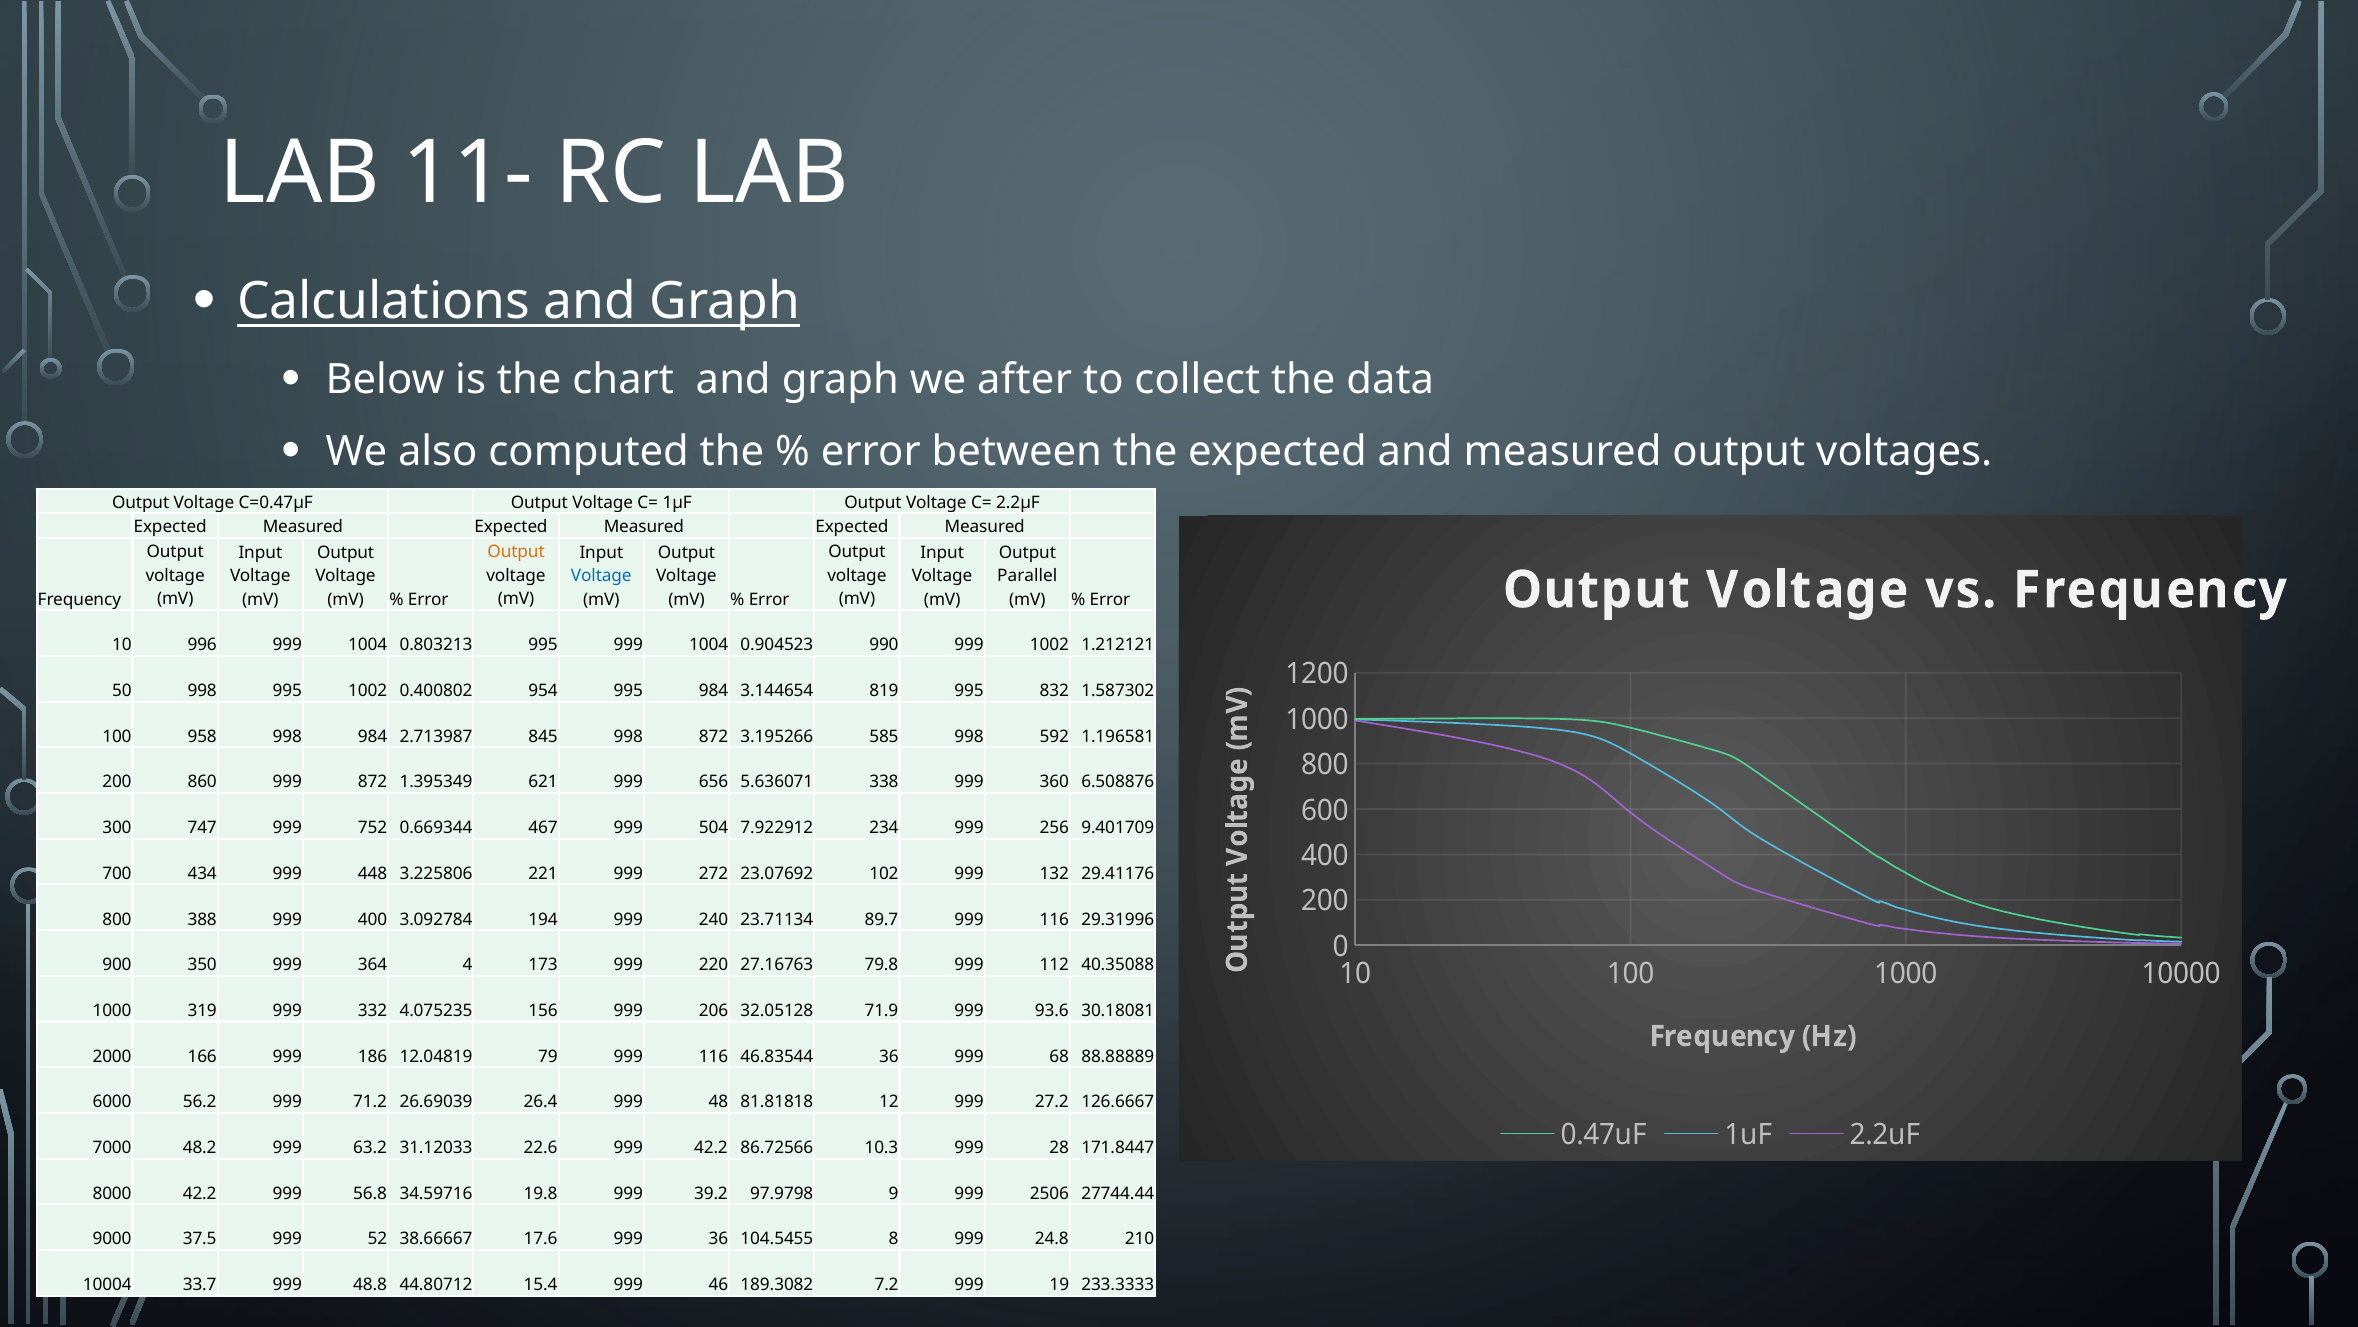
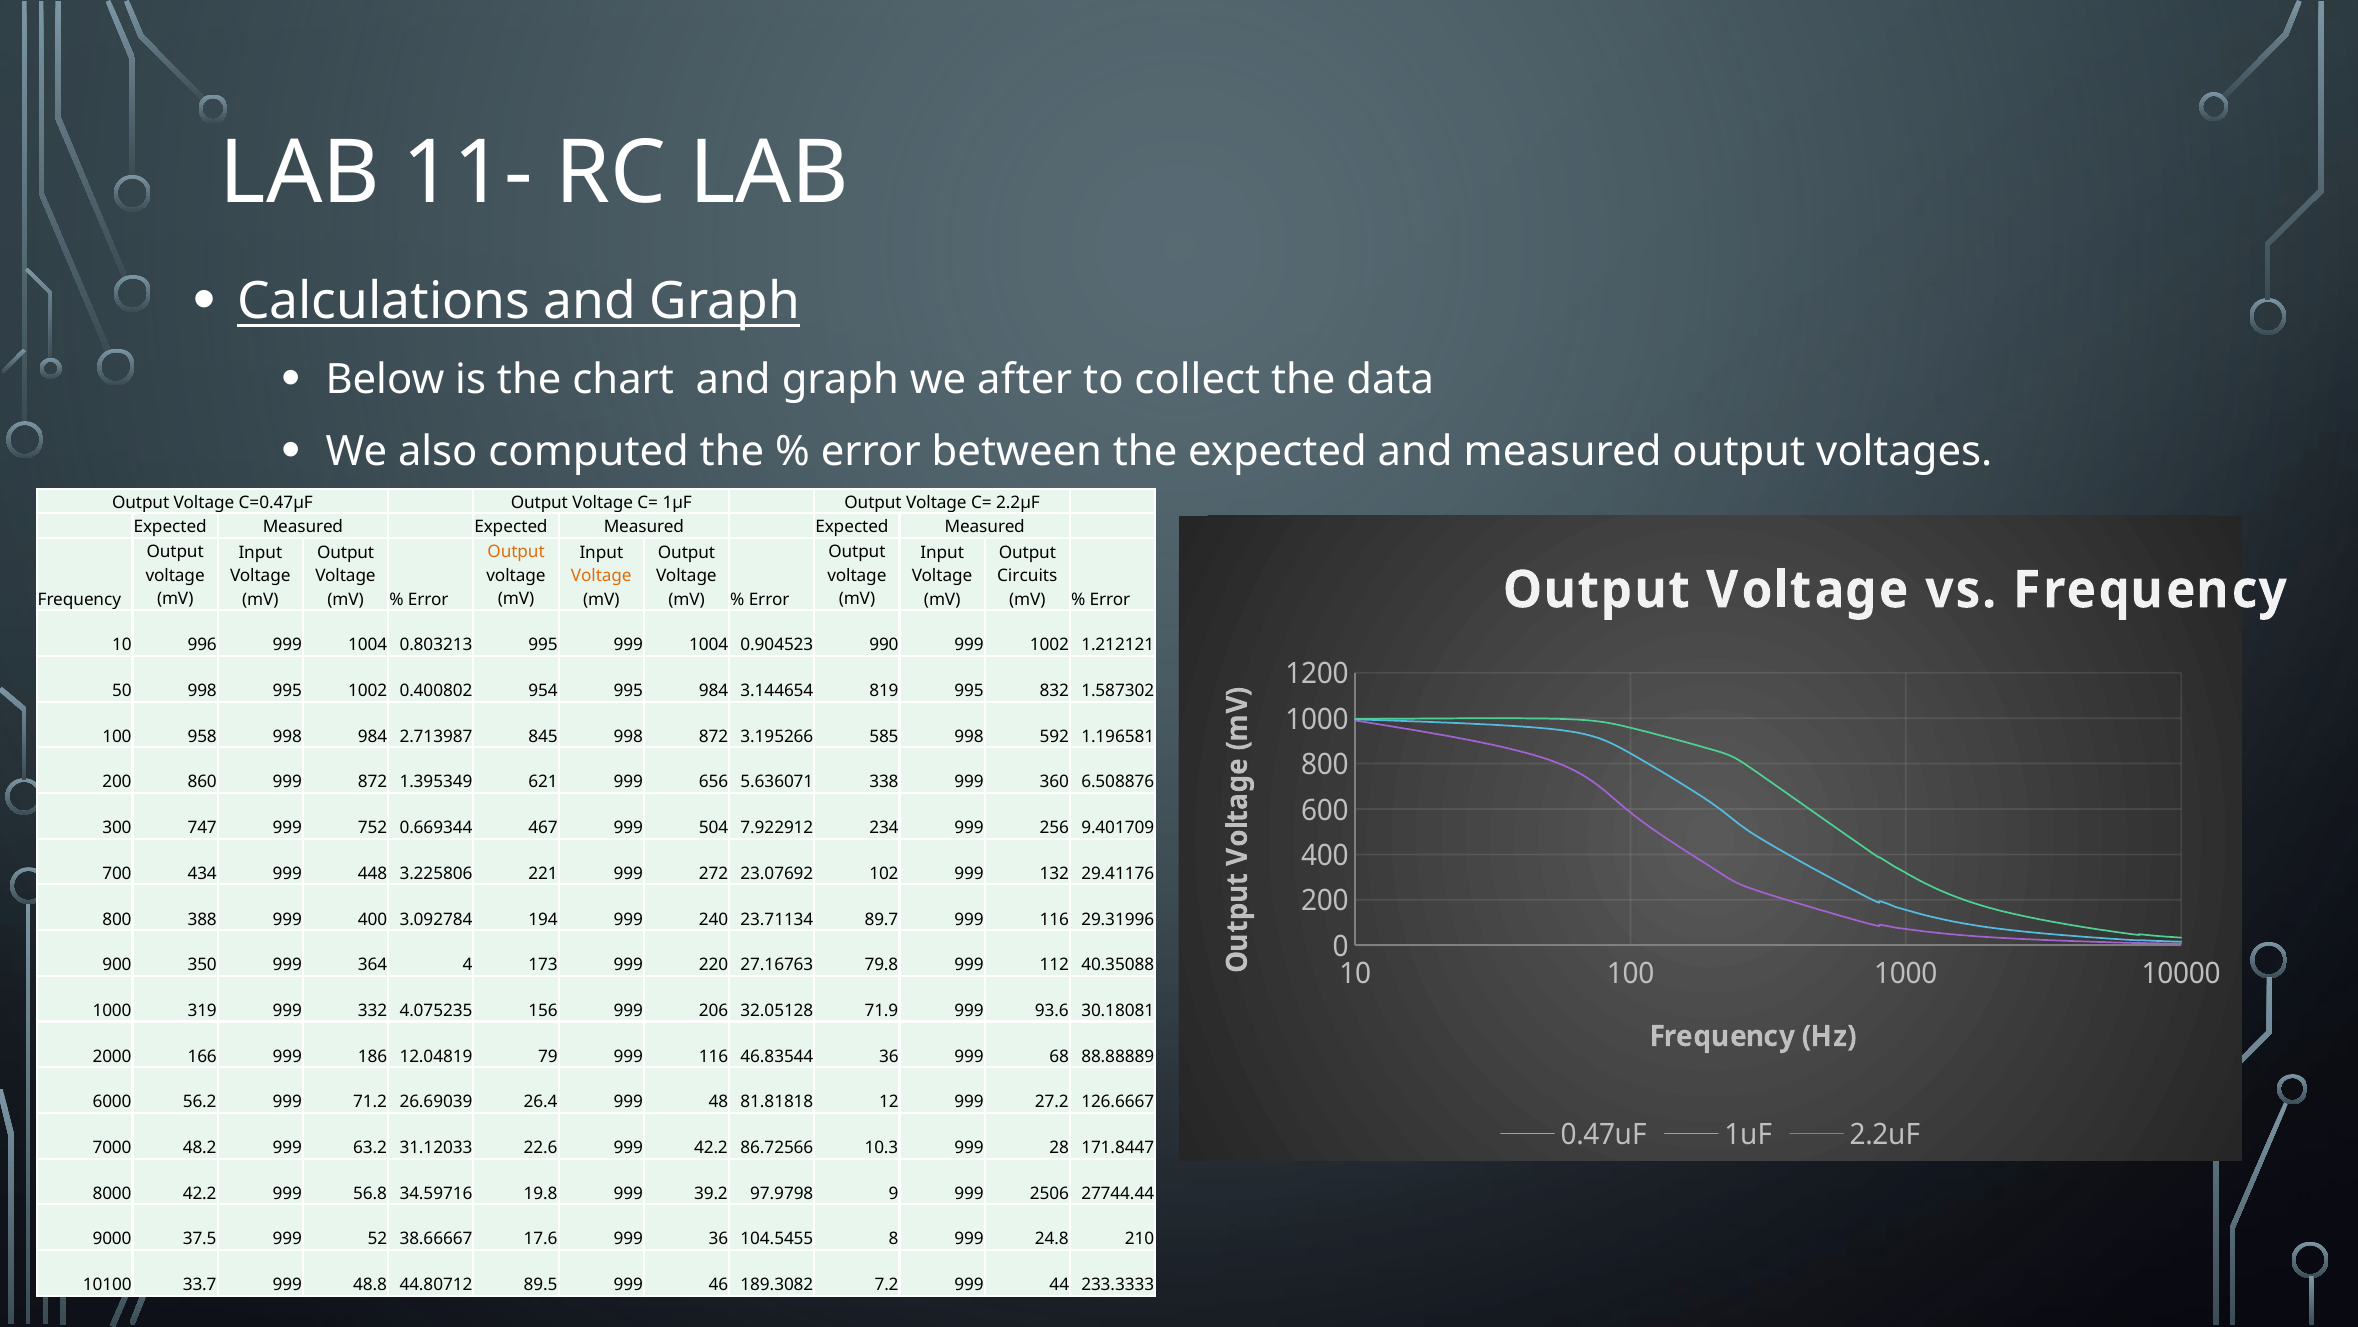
Voltage at (601, 576) colour: blue -> orange
Parallel: Parallel -> Circuits
10004: 10004 -> 10100
15.4: 15.4 -> 89.5
19: 19 -> 44
